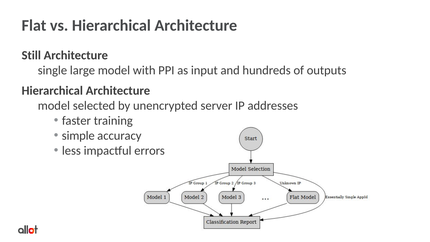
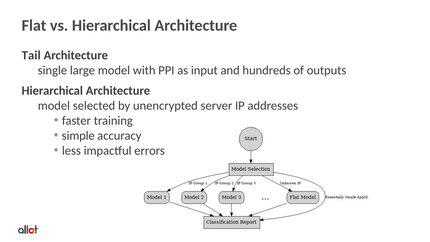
Still: Still -> Tail
